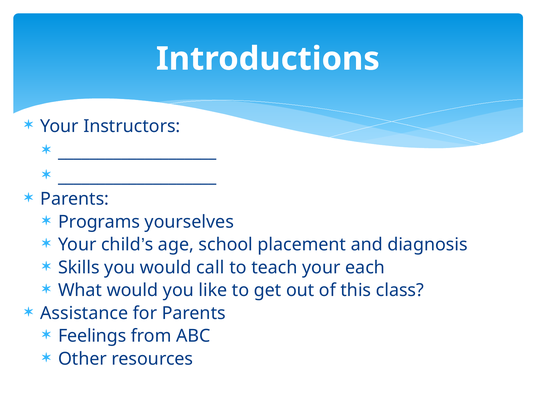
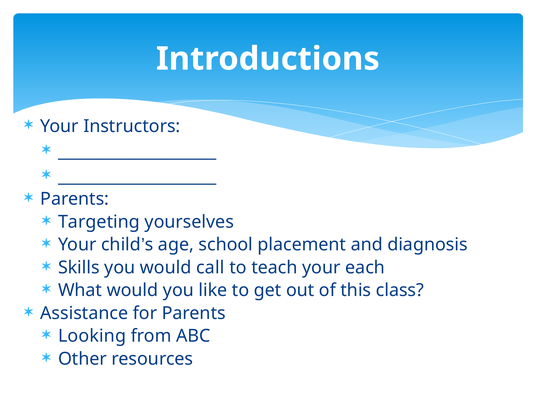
Programs: Programs -> Targeting
Feelings: Feelings -> Looking
